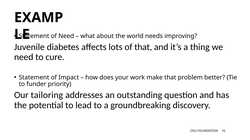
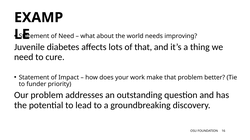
Our tailoring: tailoring -> problem
